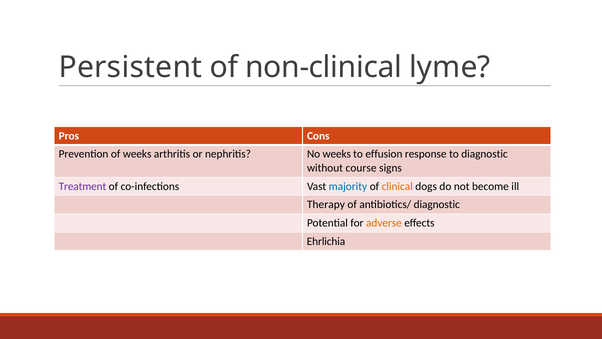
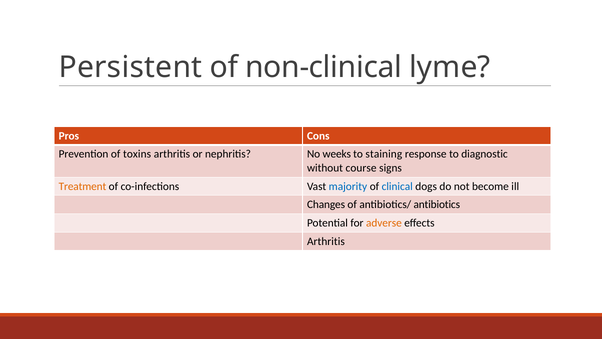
of weeks: weeks -> toxins
effusion: effusion -> staining
Treatment colour: purple -> orange
clinical colour: orange -> blue
Therapy: Therapy -> Changes
antibiotics/ diagnostic: diagnostic -> antibiotics
Ehrlichia at (326, 241): Ehrlichia -> Arthritis
